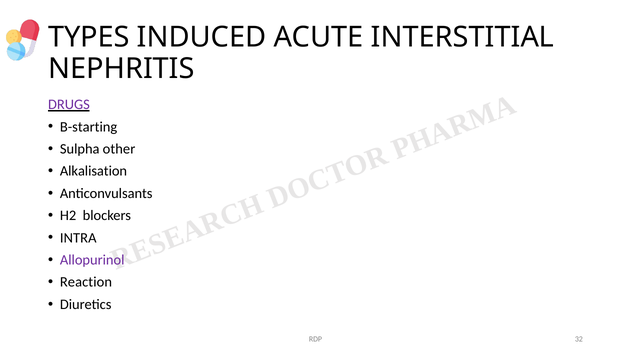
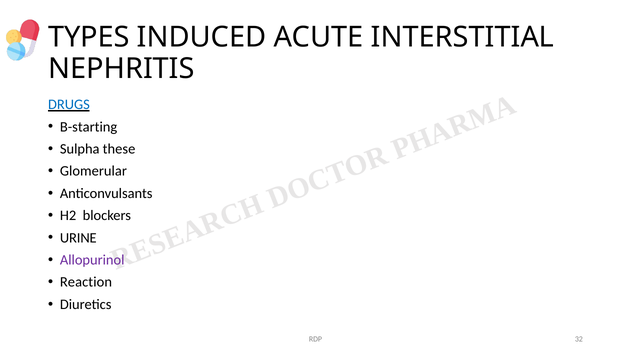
DRUGS colour: purple -> blue
other: other -> these
Alkalisation: Alkalisation -> Glomerular
INTRA: INTRA -> URINE
